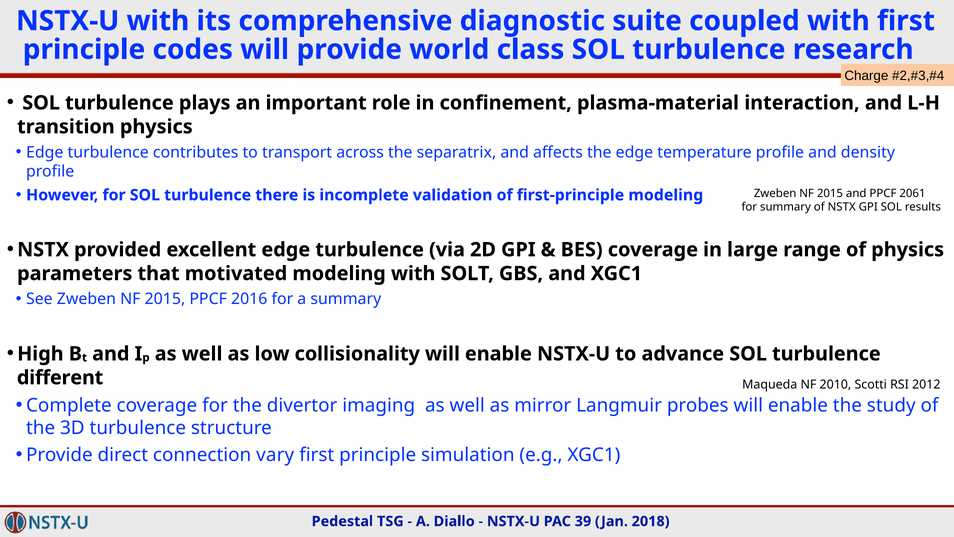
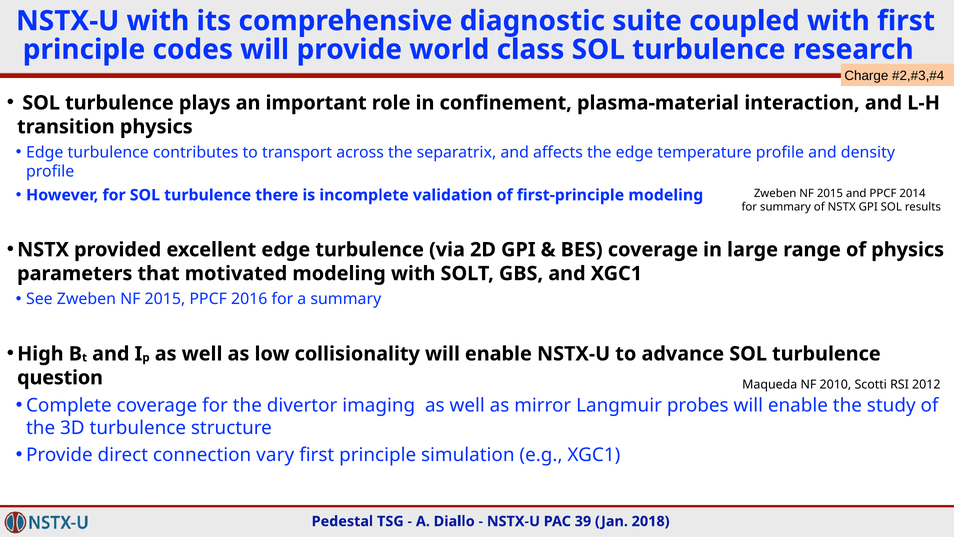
2061: 2061 -> 2014
different: different -> question
